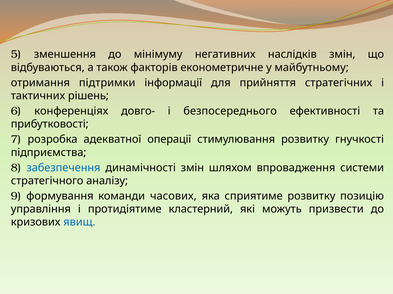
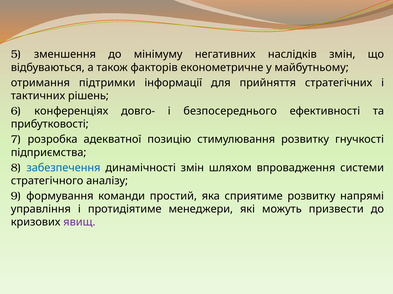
операції: операції -> позицію
часових: часових -> простий
позицію: позицію -> напрямі
кластерний: кластерний -> менеджери
явищ colour: blue -> purple
